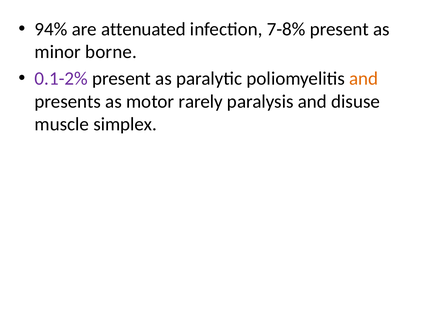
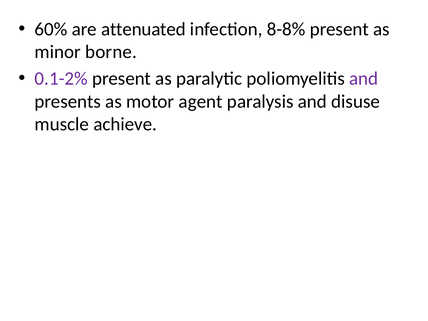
94%: 94% -> 60%
7-8%: 7-8% -> 8-8%
and at (364, 79) colour: orange -> purple
rarely: rarely -> agent
simplex: simplex -> achieve
